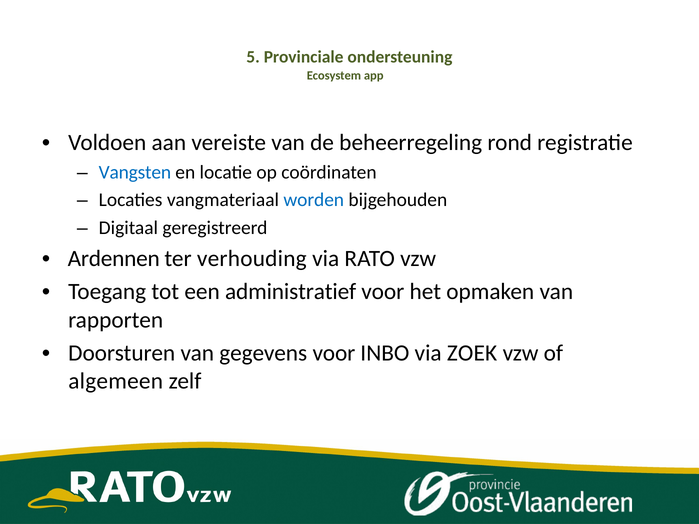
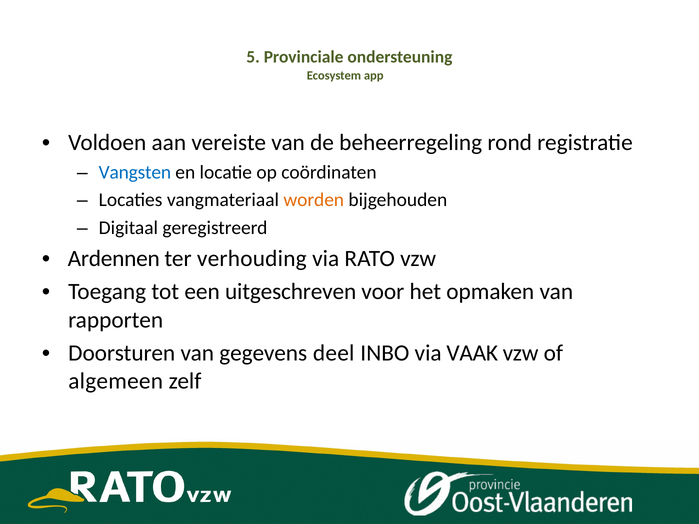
worden colour: blue -> orange
administratief: administratief -> uitgeschreven
gegevens voor: voor -> deel
ZOEK: ZOEK -> VAAK
